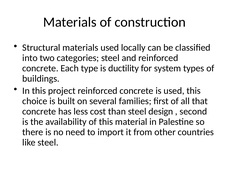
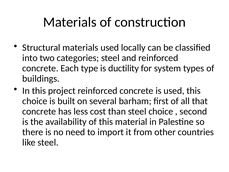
families: families -> barham
steel design: design -> choice
